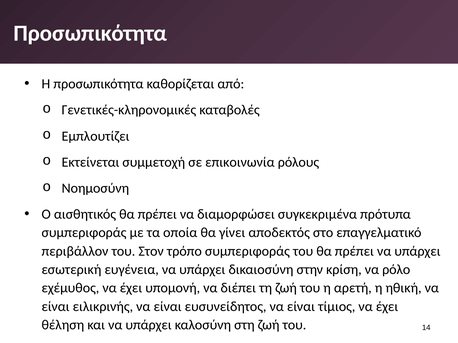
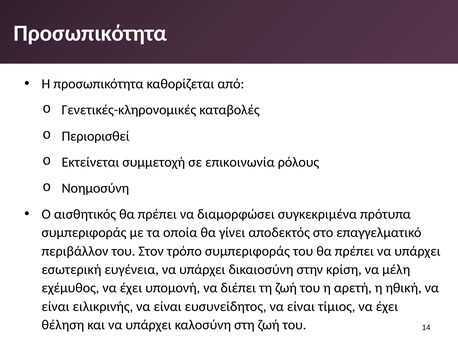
Εμπλουτίζει: Εμπλουτίζει -> Περιορισθεί
ρόλο: ρόλο -> μέλη
